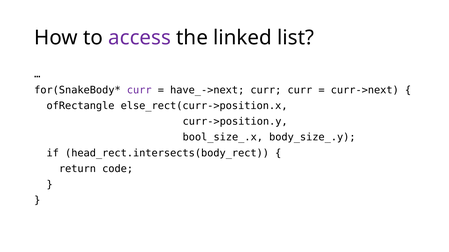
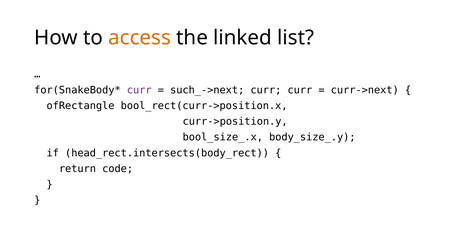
access colour: purple -> orange
have_->next: have_->next -> such_->next
else_rect(curr->position.x: else_rect(curr->position.x -> bool_rect(curr->position.x
